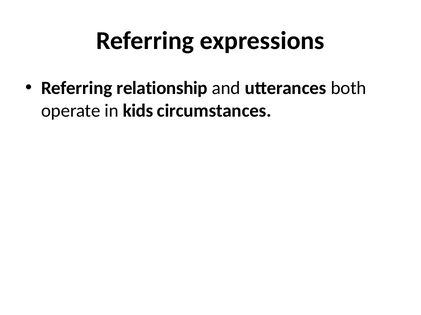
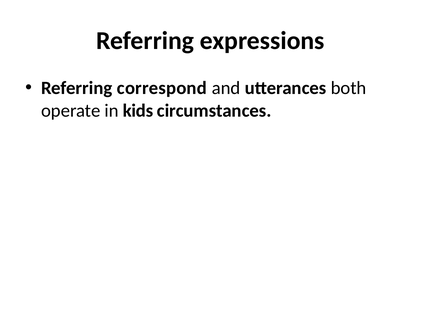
relationship: relationship -> correspond
